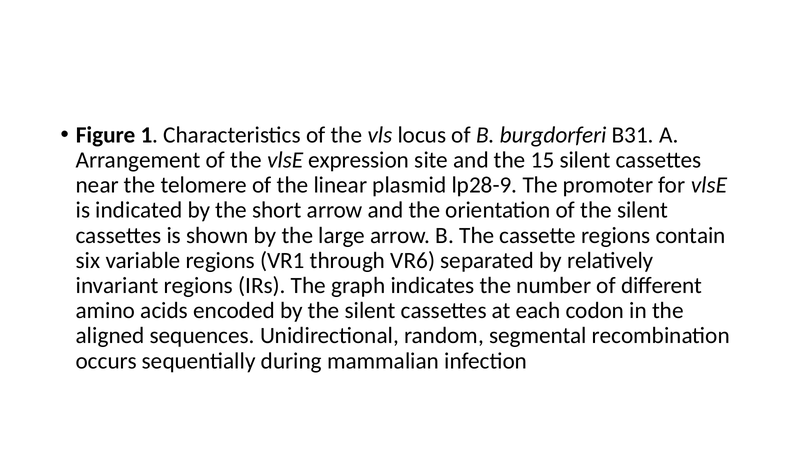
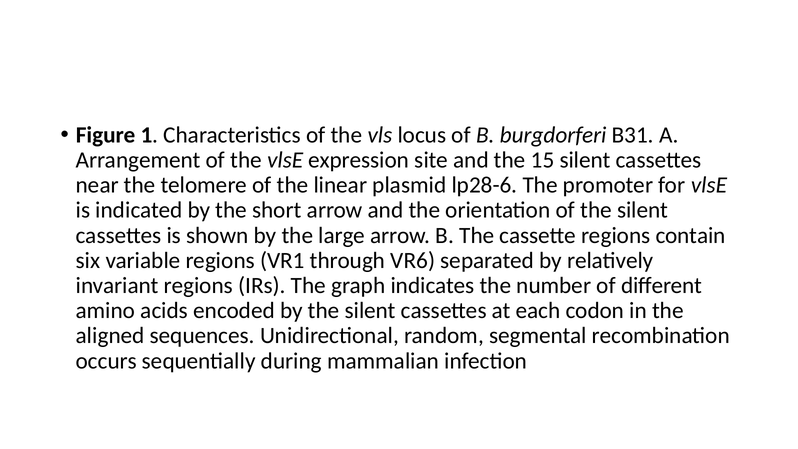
lp28-9: lp28-9 -> lp28-6
